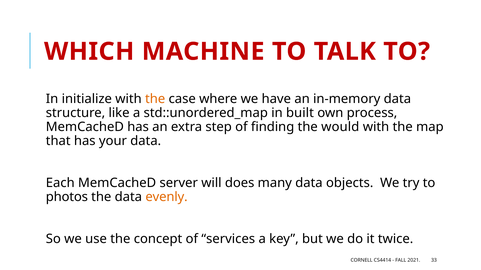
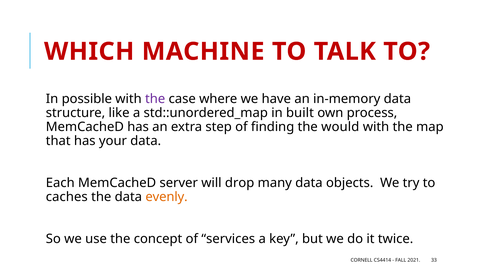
initialize: initialize -> possible
the at (155, 99) colour: orange -> purple
does: does -> drop
photos: photos -> caches
